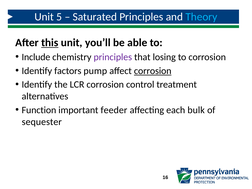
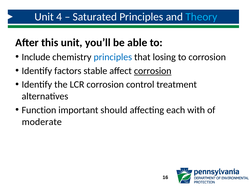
5: 5 -> 4
this underline: present -> none
principles at (113, 57) colour: purple -> blue
pump: pump -> stable
feeder: feeder -> should
bulk: bulk -> with
sequester: sequester -> moderate
